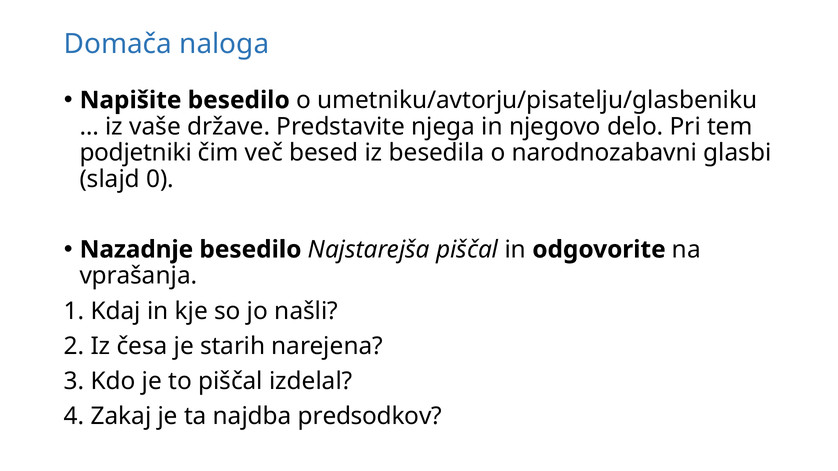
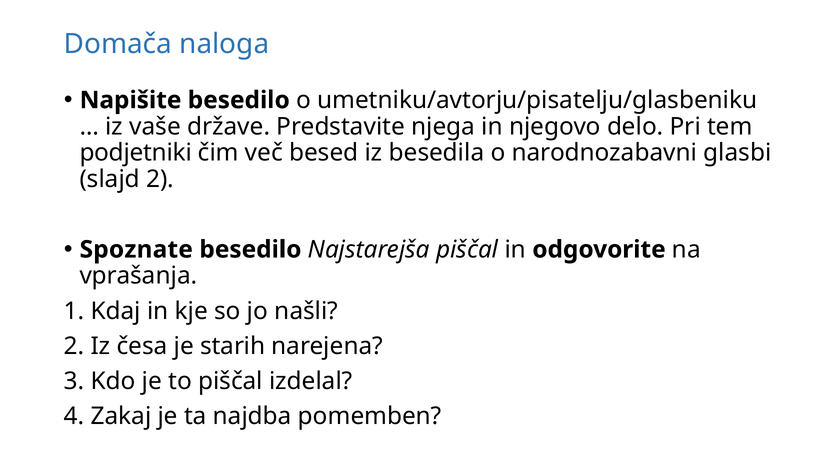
slajd 0: 0 -> 2
Nazadnje: Nazadnje -> Spoznate
predsodkov: predsodkov -> pomemben
